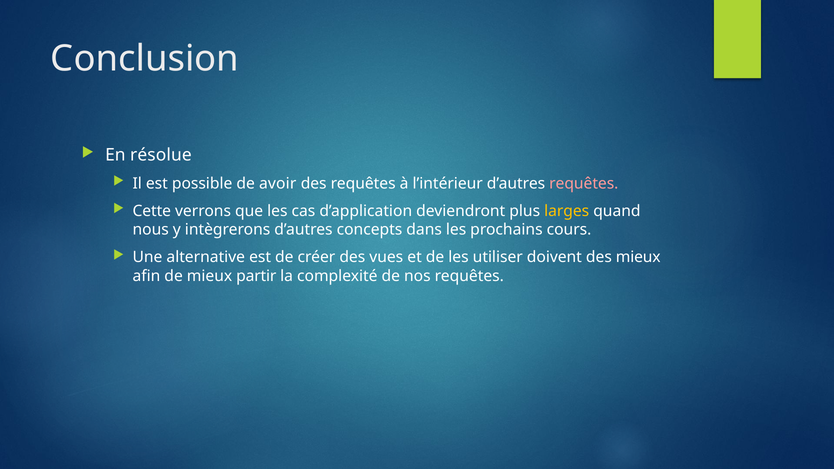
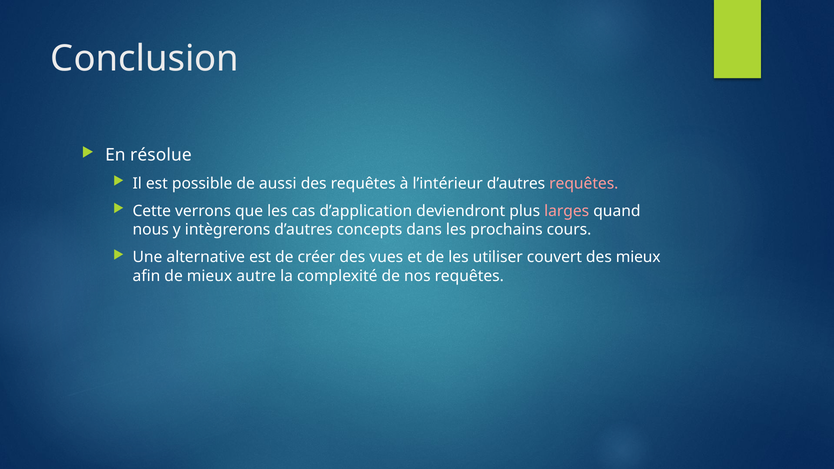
avoir: avoir -> aussi
larges colour: yellow -> pink
doivent: doivent -> couvert
partir: partir -> autre
